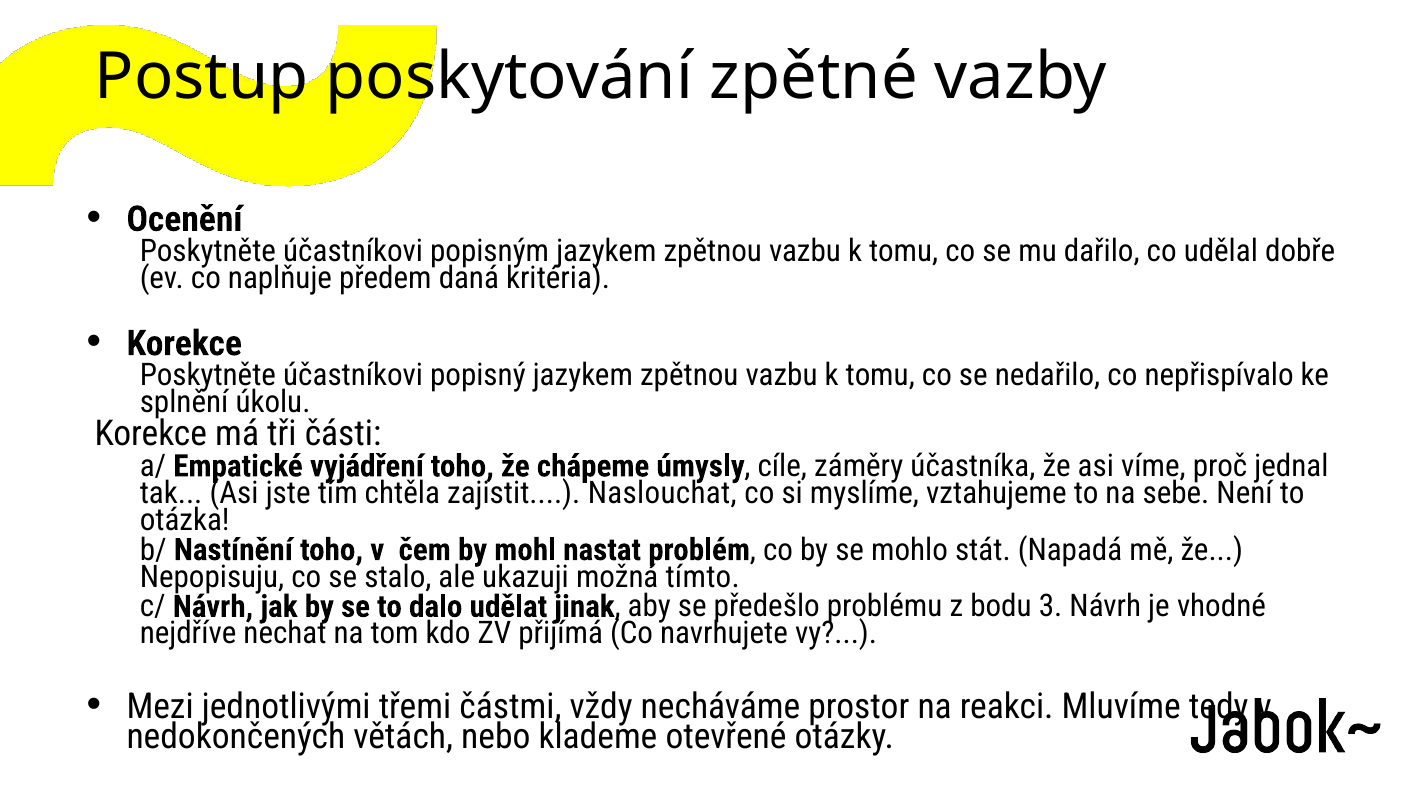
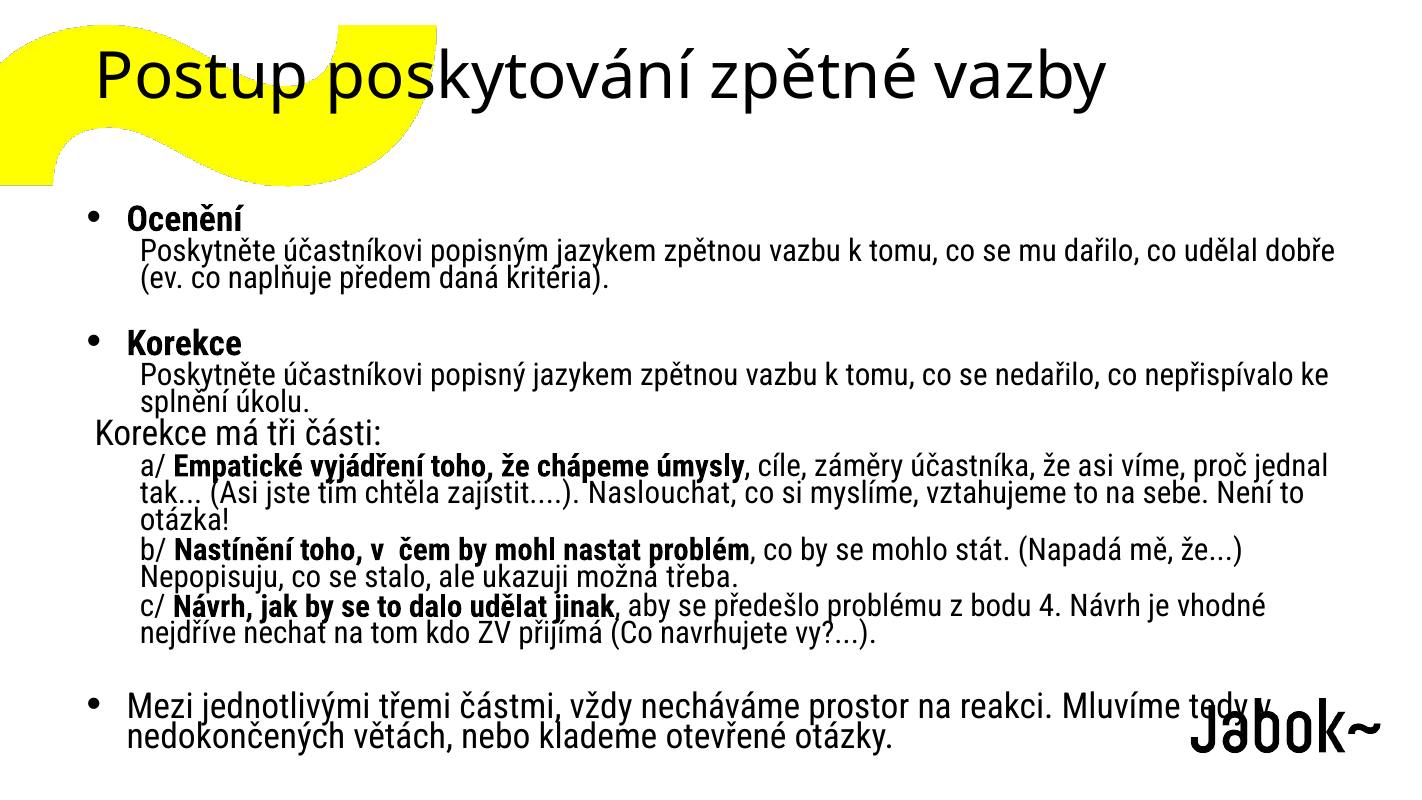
tímto: tímto -> třeba
3: 3 -> 4
